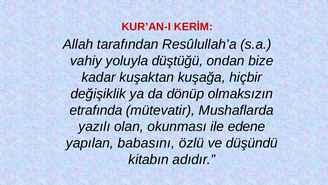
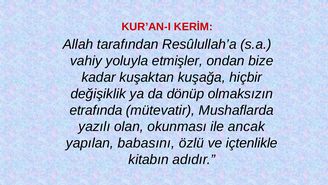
düştüğü: düştüğü -> etmişler
edene: edene -> ancak
düşündü: düşündü -> içtenlikle
